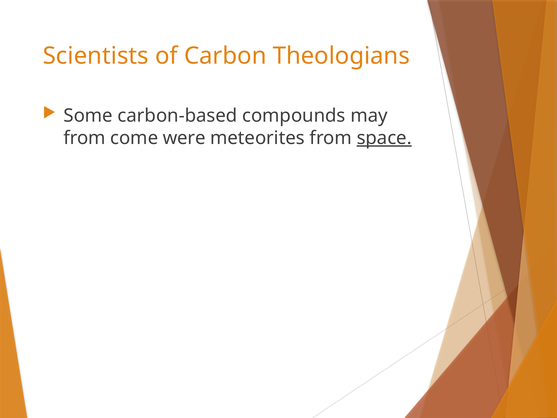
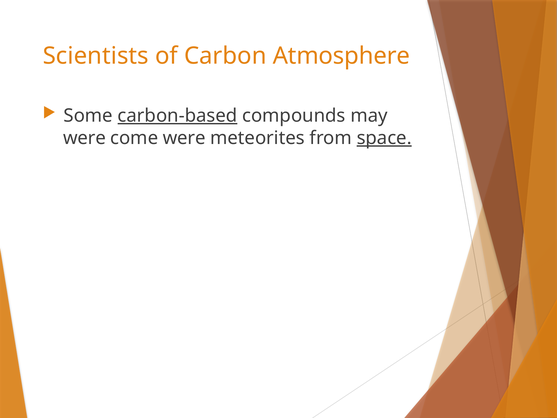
Theologians: Theologians -> Atmosphere
carbon-based underline: none -> present
from at (85, 138): from -> were
